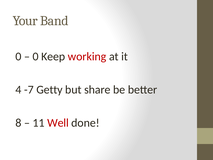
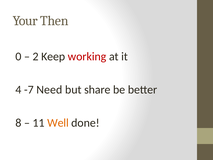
Band: Band -> Then
0 at (36, 56): 0 -> 2
Getty: Getty -> Need
Well colour: red -> orange
